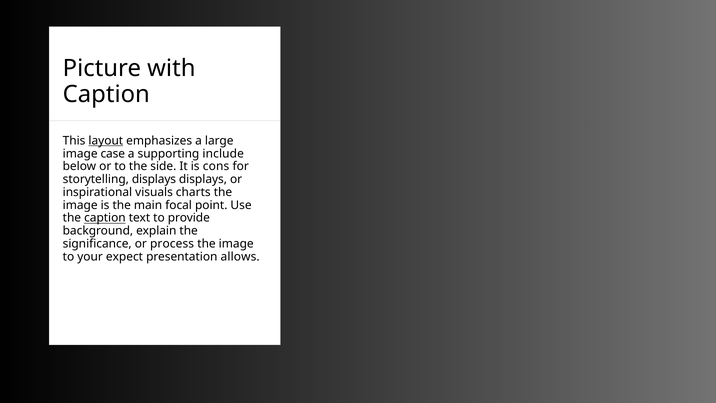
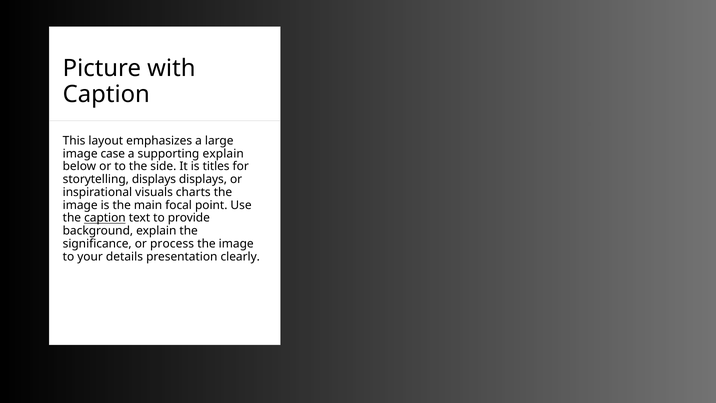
layout underline: present -> none
supporting include: include -> explain
cons: cons -> titles
expect: expect -> details
allows: allows -> clearly
